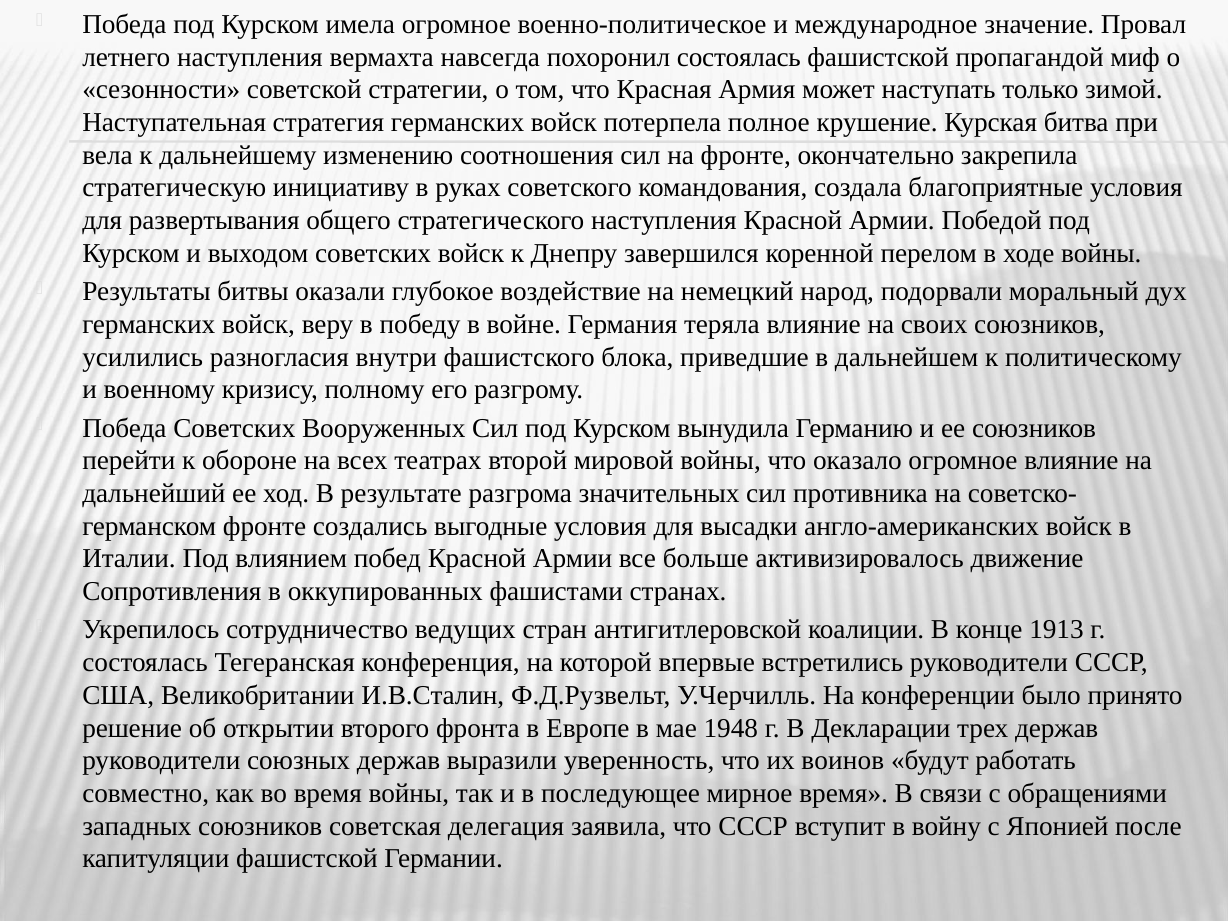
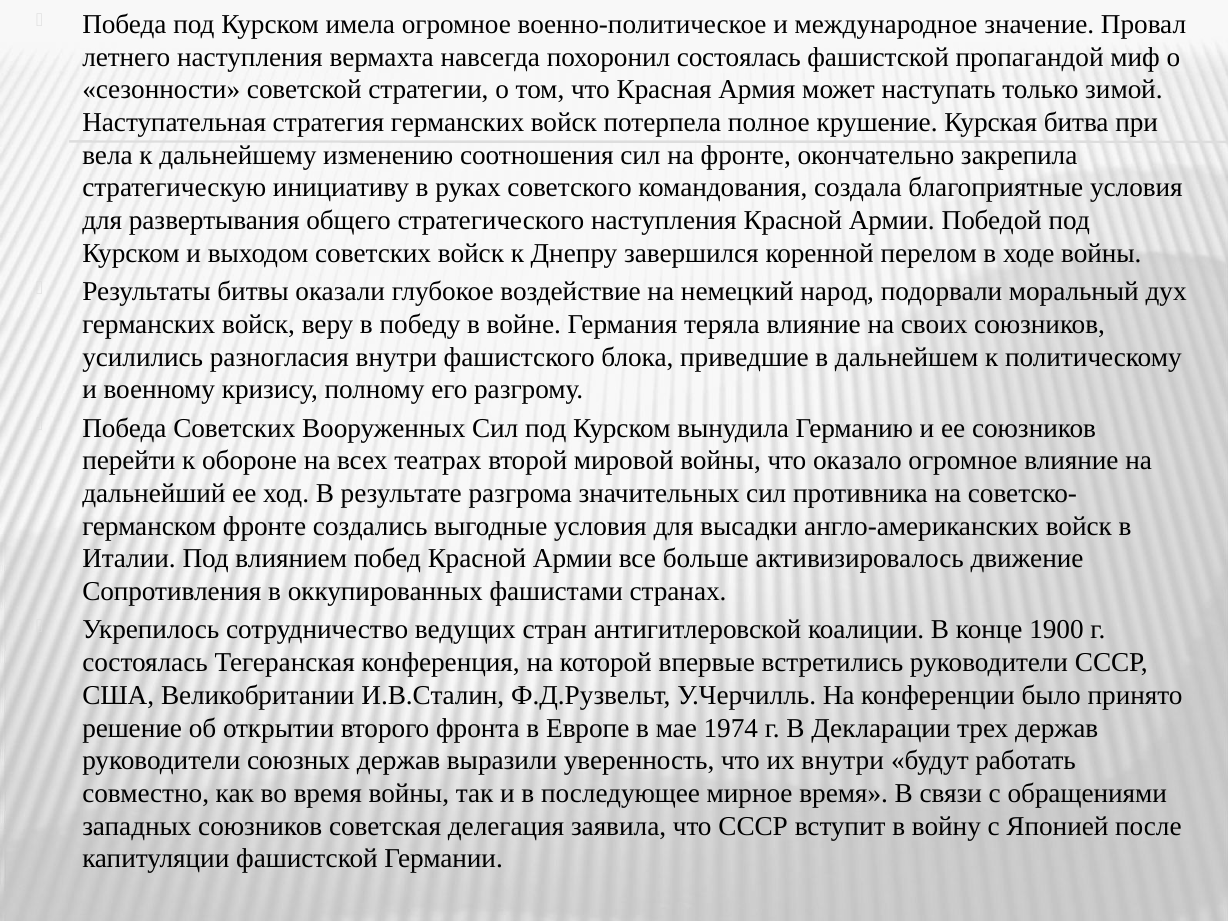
1913: 1913 -> 1900
1948: 1948 -> 1974
их воинов: воинов -> внутри
